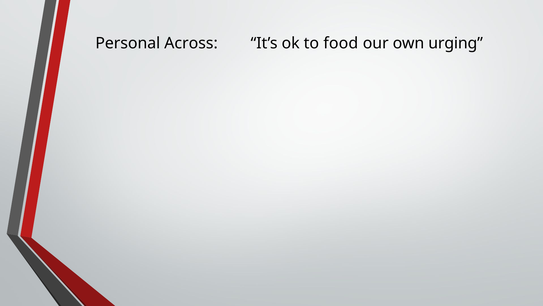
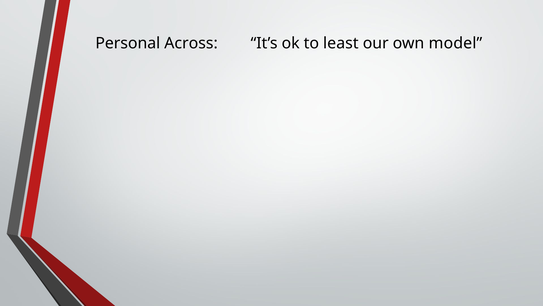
food: food -> least
urging: urging -> model
